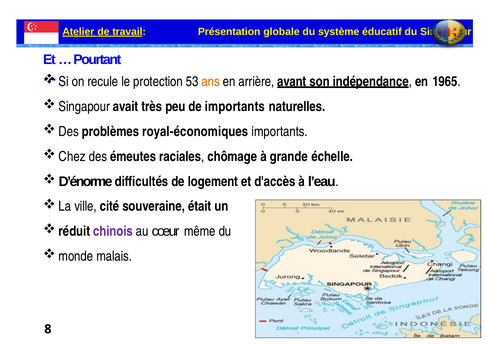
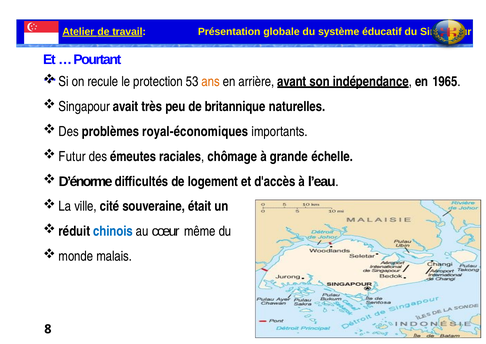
de importants: importants -> britannique
Chez: Chez -> Futur
chinois colour: purple -> blue
